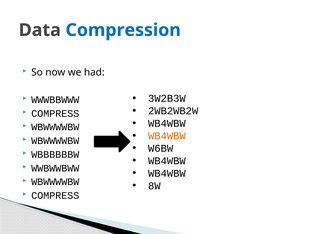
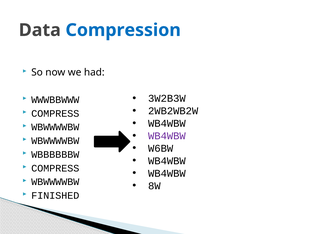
WB4WBW at (167, 136) colour: orange -> purple
WWBWWBWW at (55, 169): WWBWWBWW -> COMPRESS
COMPRESS at (55, 196): COMPRESS -> FINISHED
